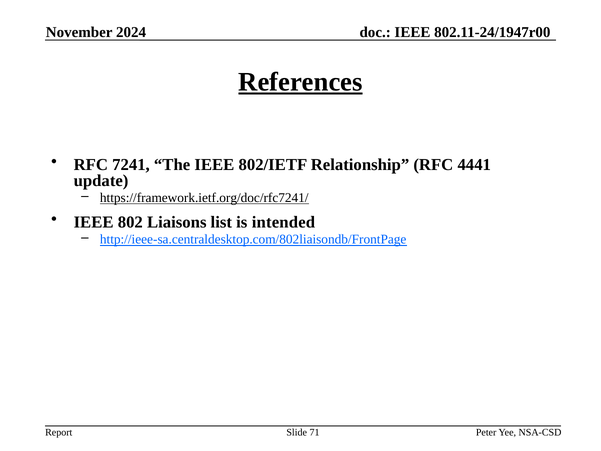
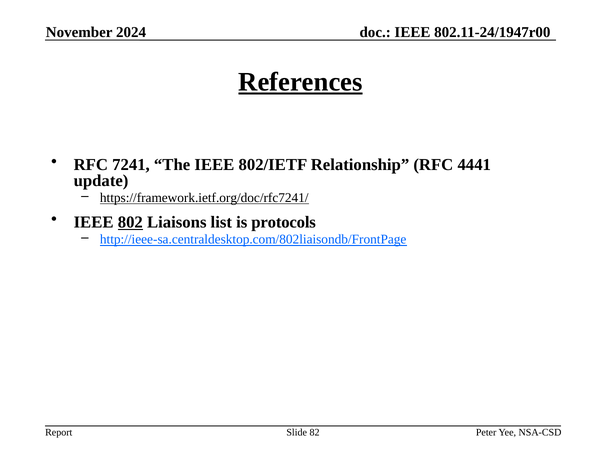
802 underline: none -> present
intended: intended -> protocols
71: 71 -> 82
